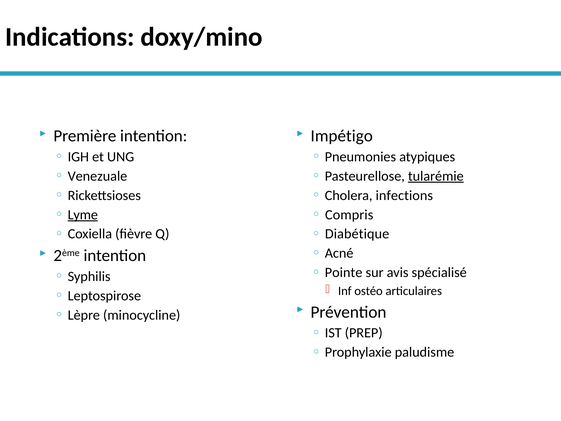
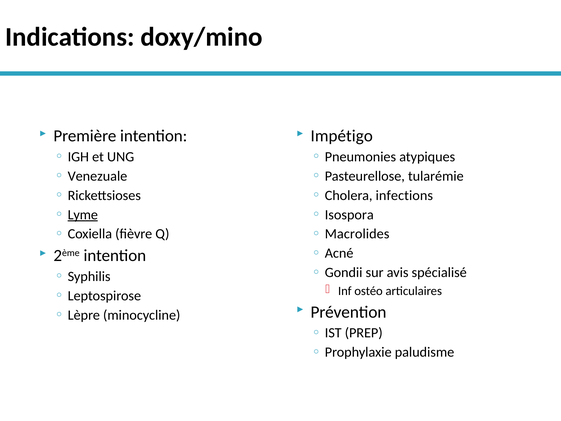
tularémie underline: present -> none
Compris: Compris -> Isospora
Diabétique: Diabétique -> Macrolides
Pointe: Pointe -> Gondii
